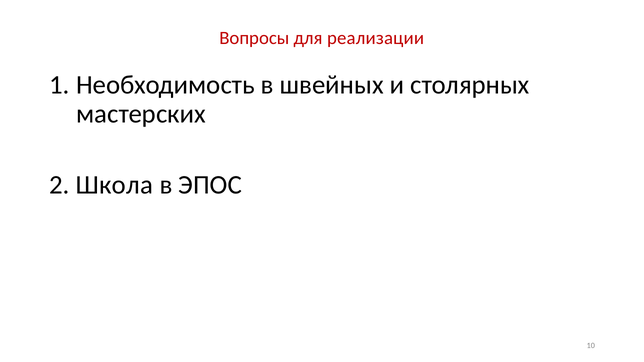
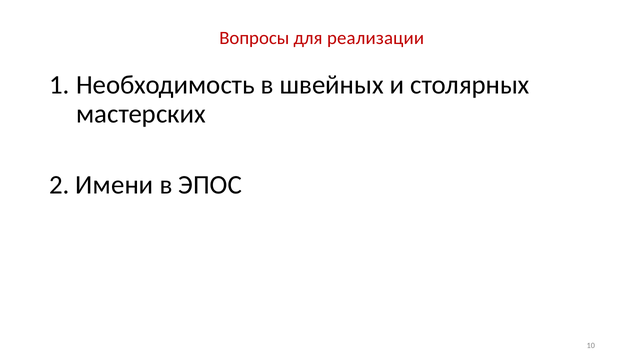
Школа: Школа -> Имени
